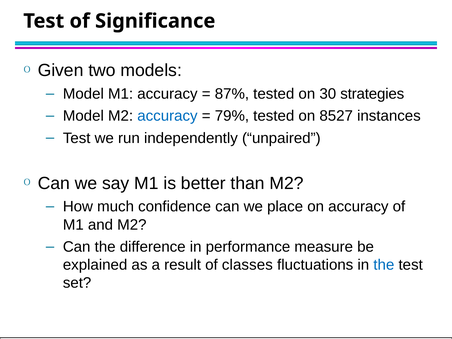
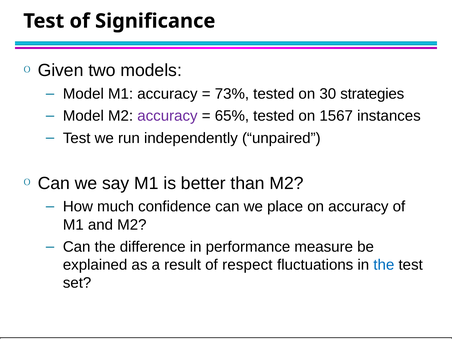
87%: 87% -> 73%
accuracy at (167, 116) colour: blue -> purple
79%: 79% -> 65%
8527: 8527 -> 1567
classes: classes -> respect
